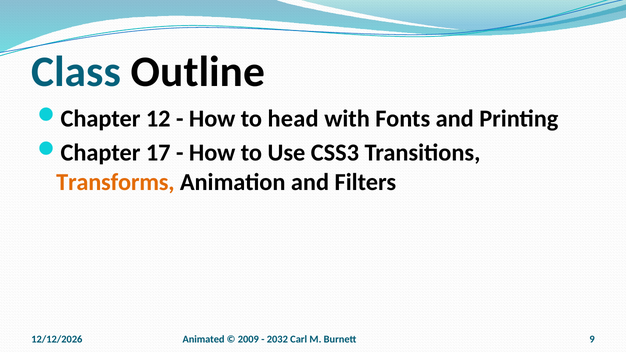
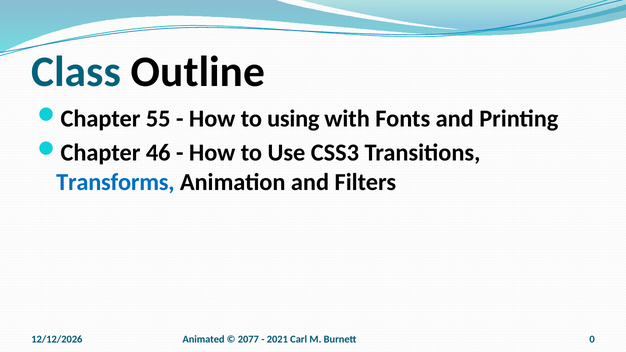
12: 12 -> 55
head: head -> using
17: 17 -> 46
Transforms colour: orange -> blue
2009: 2009 -> 2077
2032: 2032 -> 2021
9: 9 -> 0
